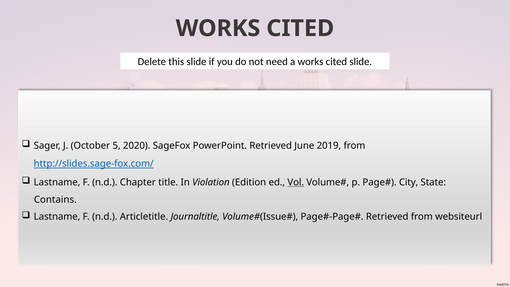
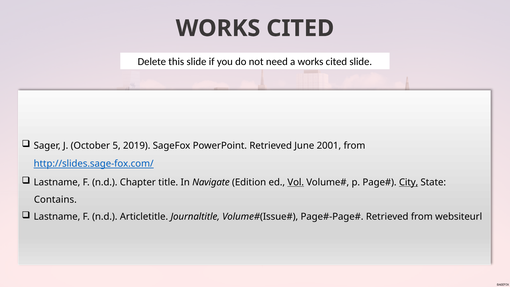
2020: 2020 -> 2019
2019: 2019 -> 2001
Violation: Violation -> Navigate
City underline: none -> present
